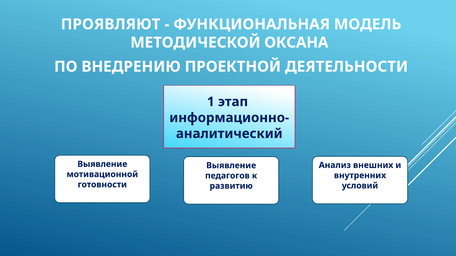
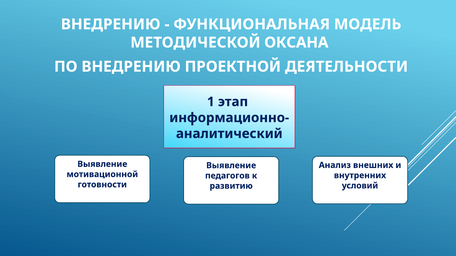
ПРОЯВЛЯЮТ at (111, 24): ПРОЯВЛЯЮТ -> ВНЕДРЕНИЮ
